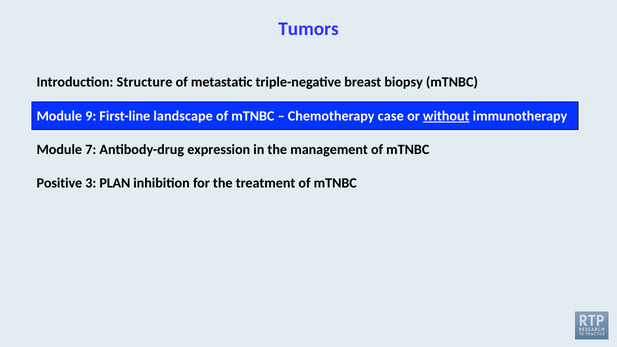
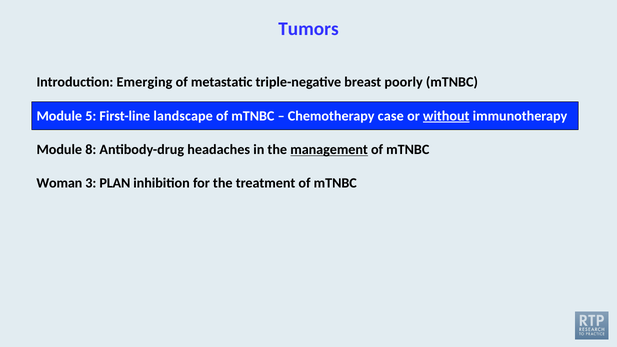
Structure: Structure -> Emerging
biopsy: biopsy -> poorly
9: 9 -> 5
7: 7 -> 8
expression: expression -> headaches
management underline: none -> present
Positive: Positive -> Woman
